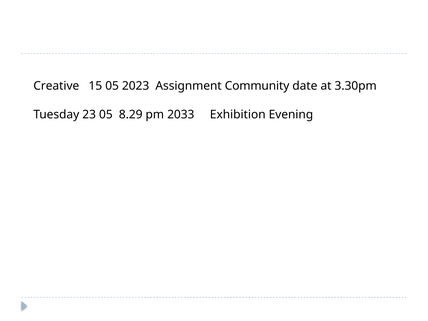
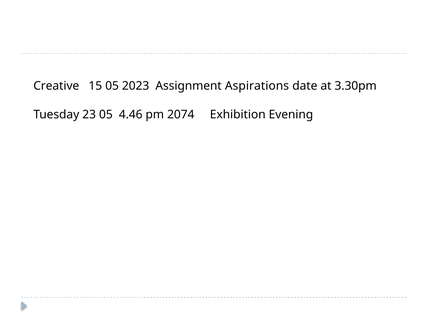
Community: Community -> Aspirations
8.29: 8.29 -> 4.46
2033: 2033 -> 2074
